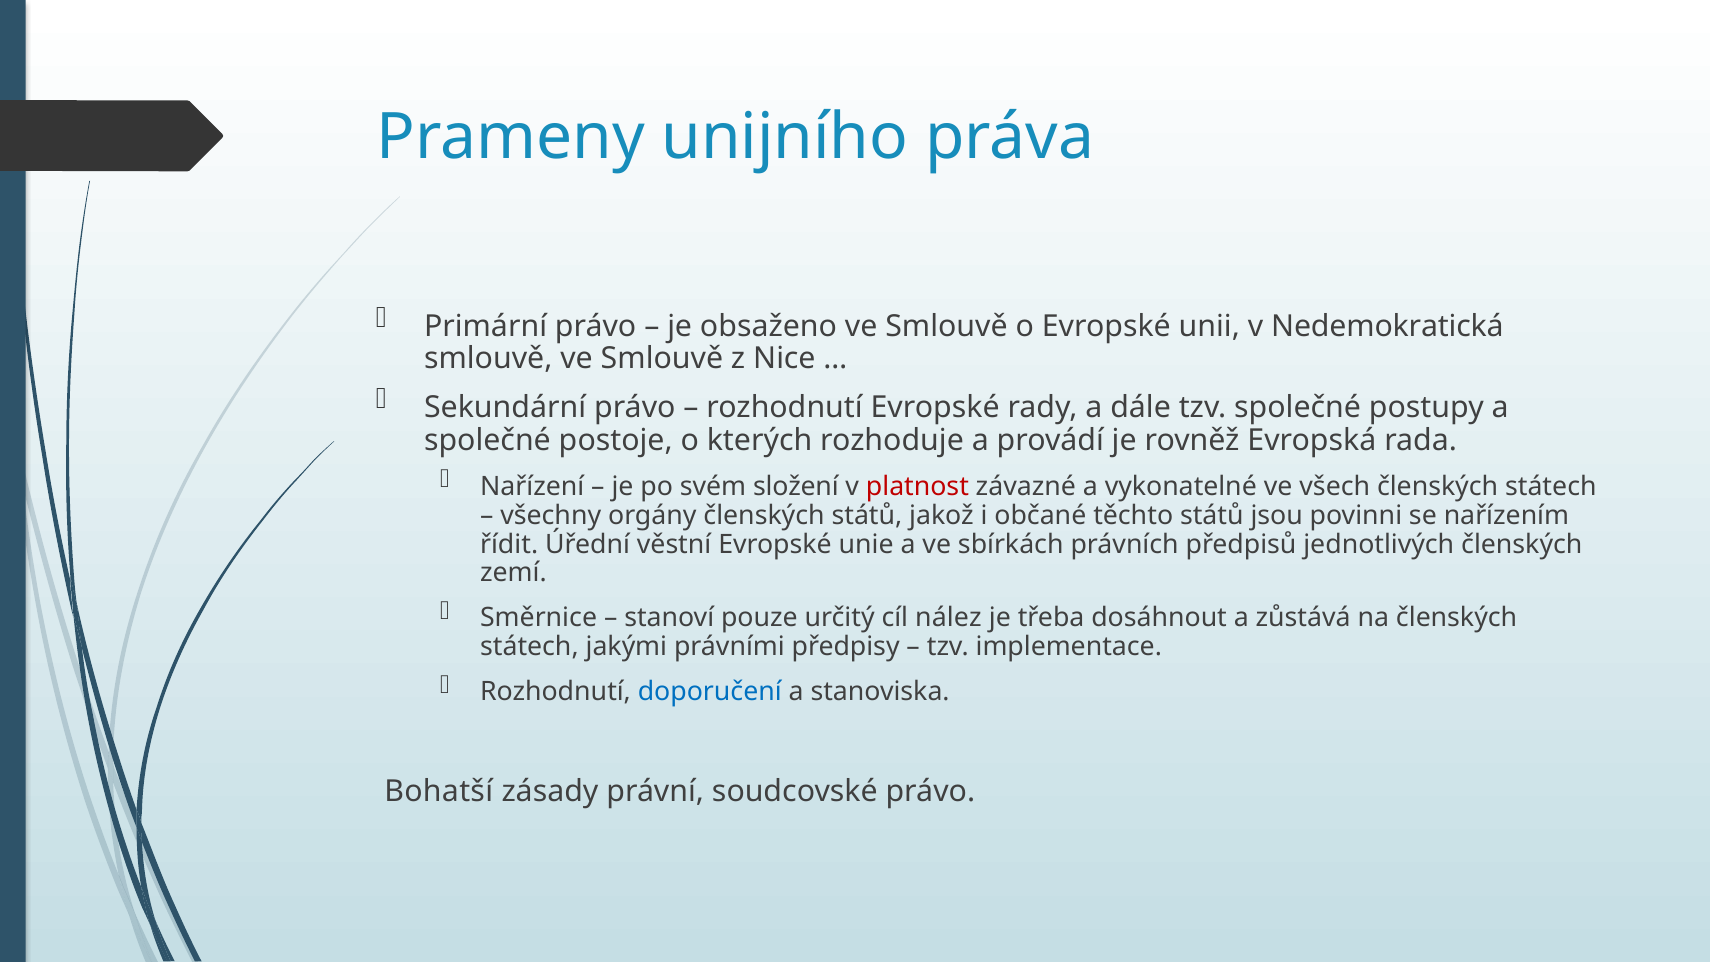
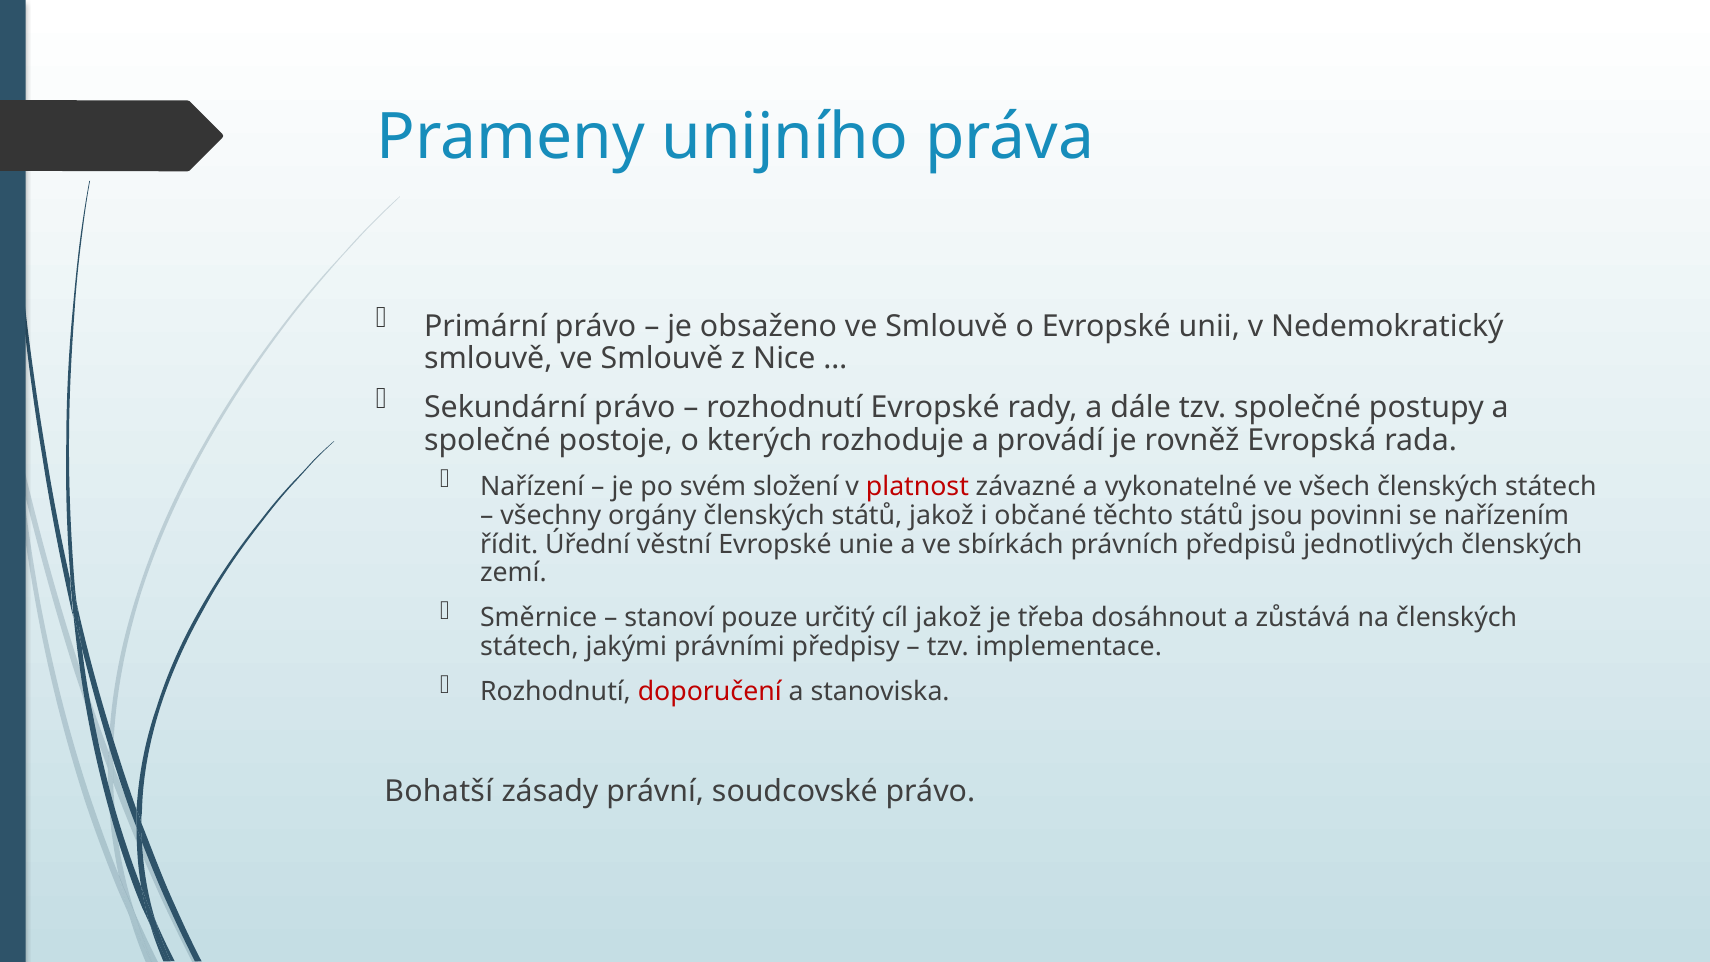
Nedemokratická: Nedemokratická -> Nedemokratický
cíl nález: nález -> jakož
doporučení colour: blue -> red
